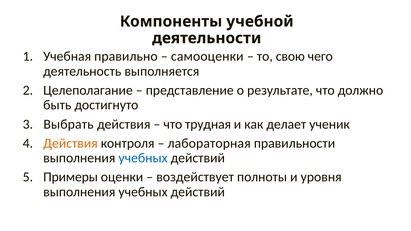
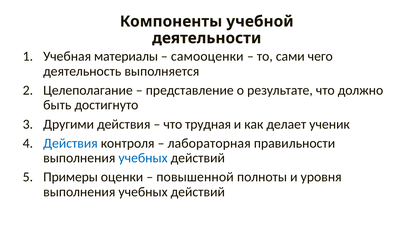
правильно: правильно -> материалы
свою: свою -> сами
Выбрать: Выбрать -> Другими
Действия at (70, 143) colour: orange -> blue
воздействует: воздействует -> повышенной
